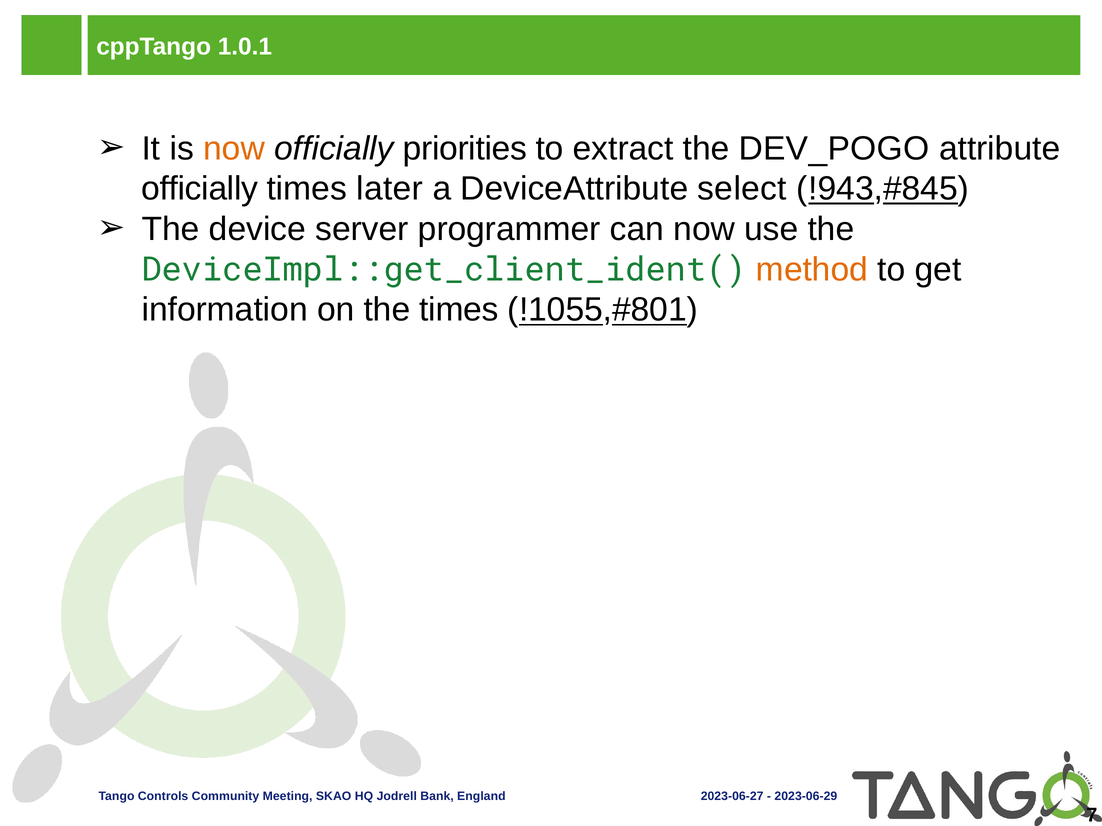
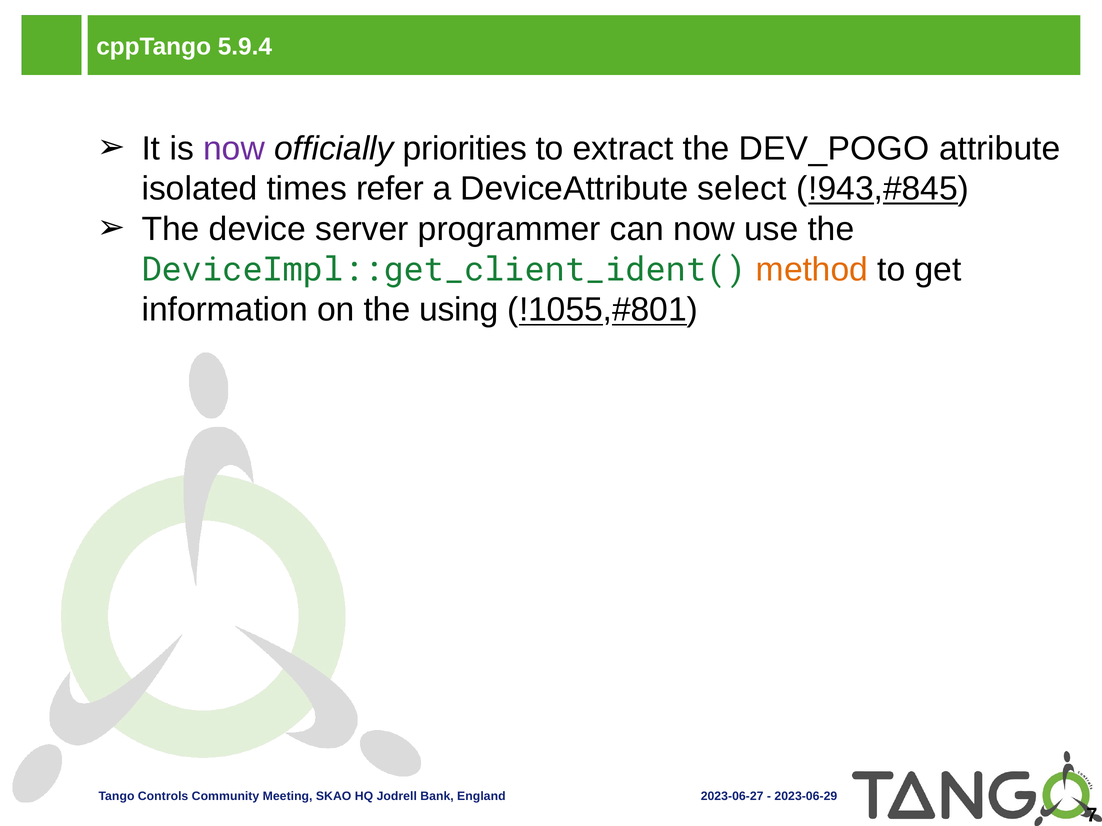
1.0.1: 1.0.1 -> 5.9.4
now at (234, 149) colour: orange -> purple
officially at (200, 189): officially -> isolated
later: later -> refer
the times: times -> using
